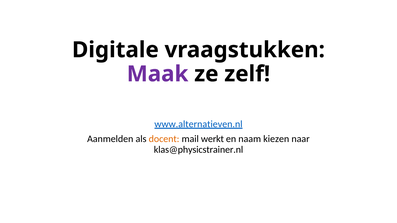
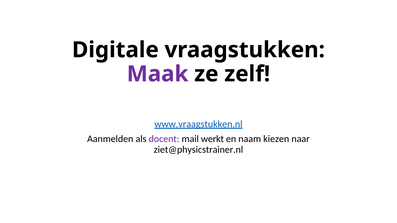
www.alternatieven.nl: www.alternatieven.nl -> www.vraagstukken.nl
docent colour: orange -> purple
klas@physicstrainer.nl: klas@physicstrainer.nl -> ziet@physicstrainer.nl
